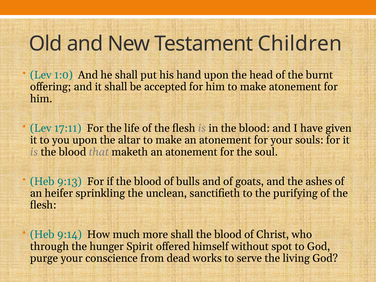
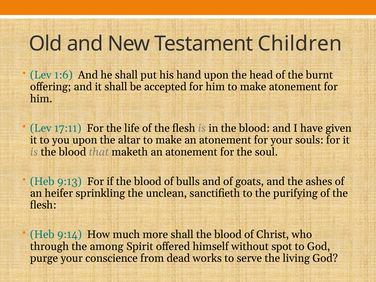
1:0: 1:0 -> 1:6
hunger: hunger -> among
